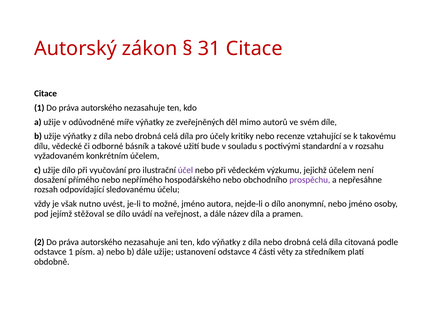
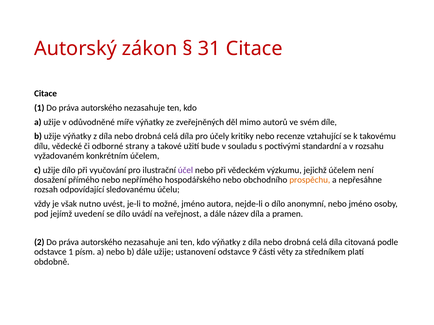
básník: básník -> strany
prospěchu colour: purple -> orange
stěžoval: stěžoval -> uvedení
4: 4 -> 9
